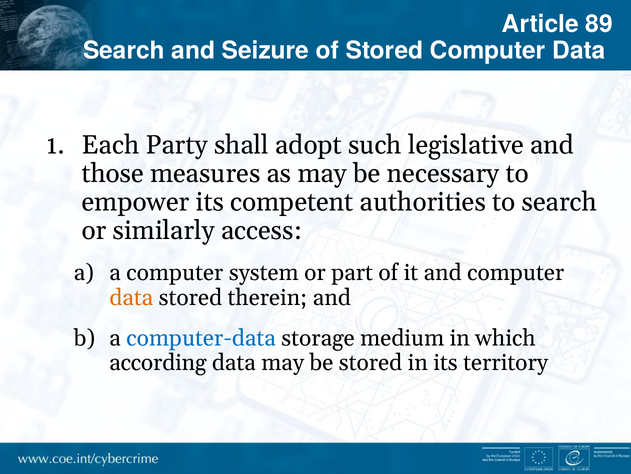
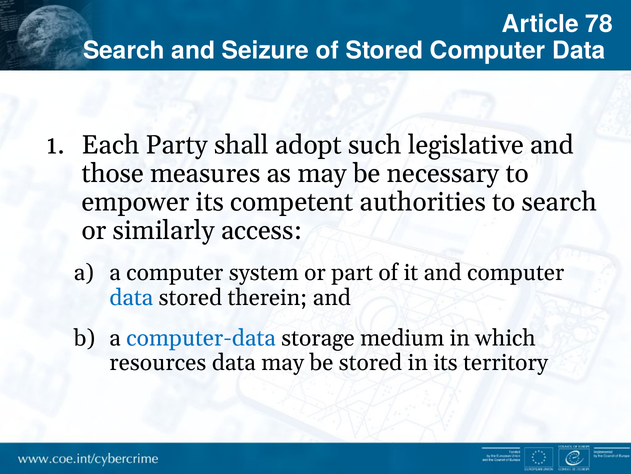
89: 89 -> 78
data at (131, 297) colour: orange -> blue
according: according -> resources
